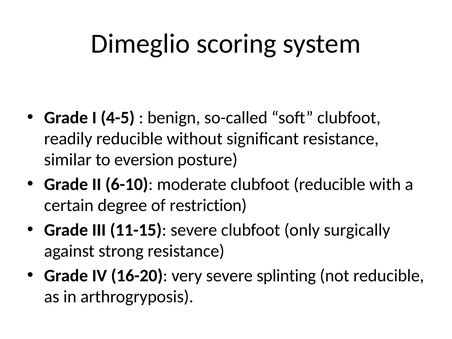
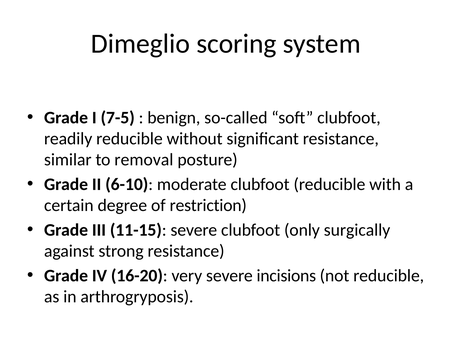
4-5: 4-5 -> 7-5
eversion: eversion -> removal
splinting: splinting -> incisions
